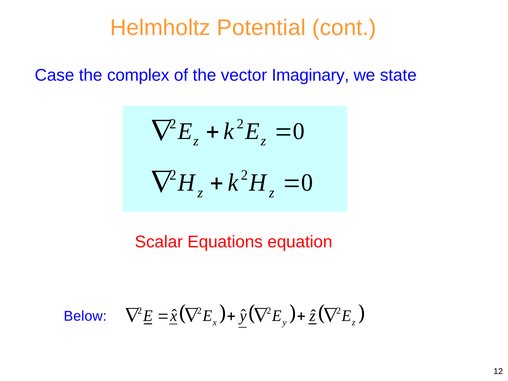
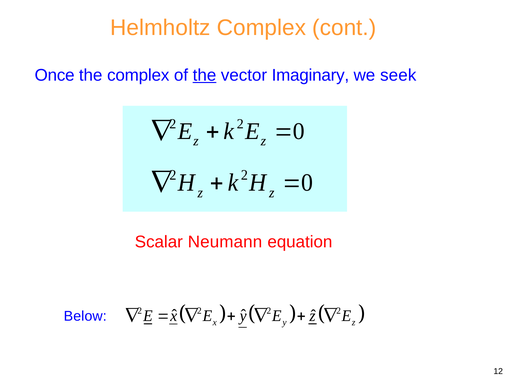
Helmholtz Potential: Potential -> Complex
Case: Case -> Once
the at (204, 75) underline: none -> present
state: state -> seek
Equations: Equations -> Neumann
